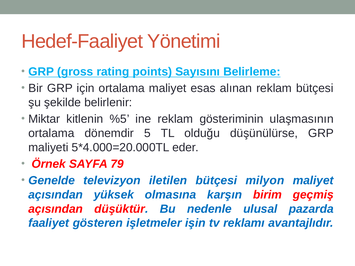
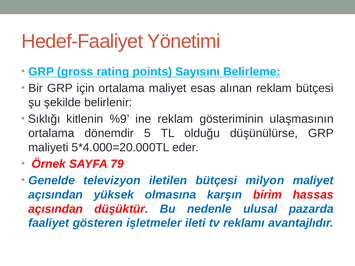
Miktar: Miktar -> Sıklığı
%5: %5 -> %9
geçmiş: geçmiş -> hassas
işin: işin -> ileti
